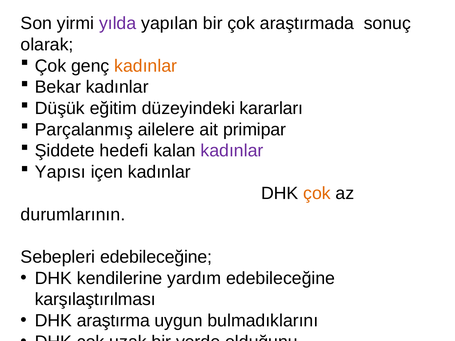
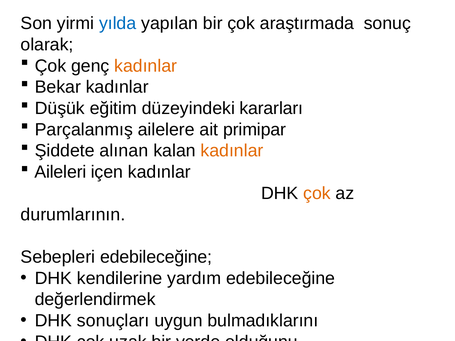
yılda colour: purple -> blue
hedefi: hedefi -> alınan
kadınlar at (232, 151) colour: purple -> orange
Yapısı: Yapısı -> Aileleri
karşılaştırılması: karşılaştırılması -> değerlendirmek
araştırma: araştırma -> sonuçları
